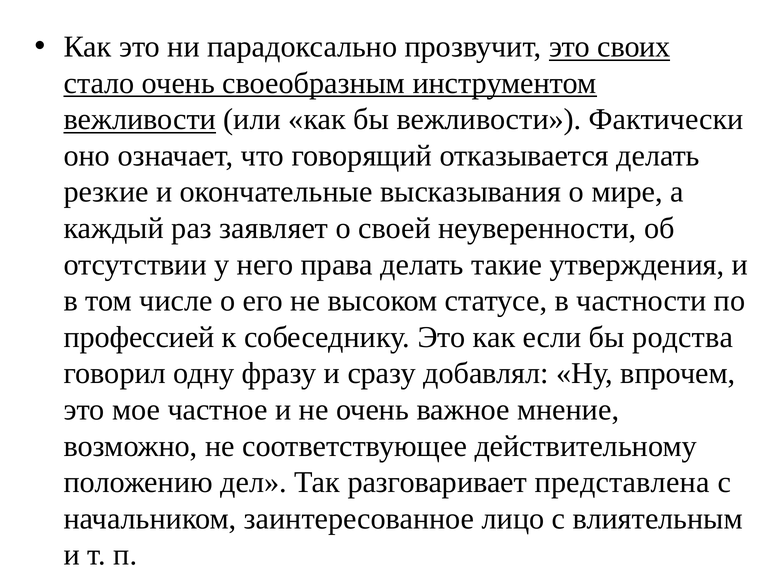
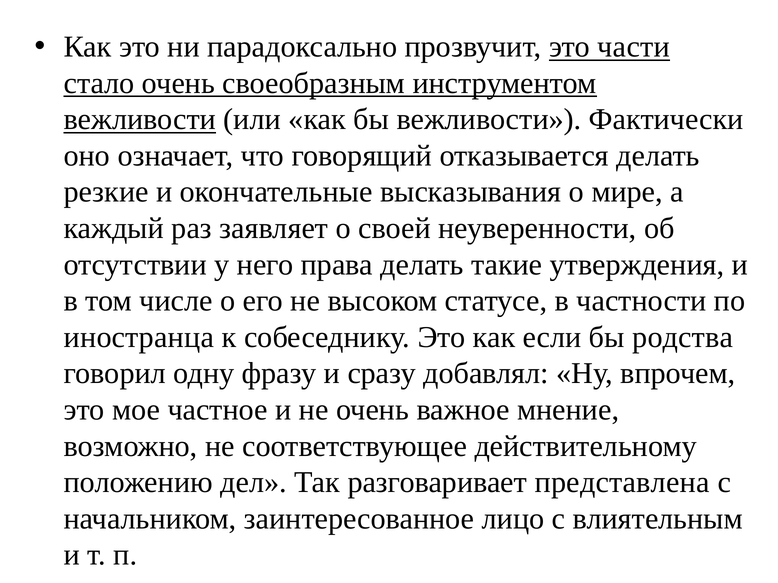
своих: своих -> части
профессией: профессией -> иностранца
